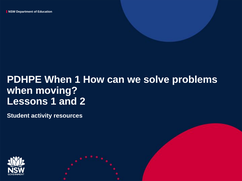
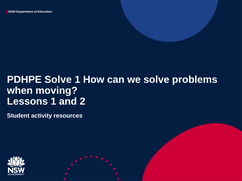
PDHPE When: When -> Solve
